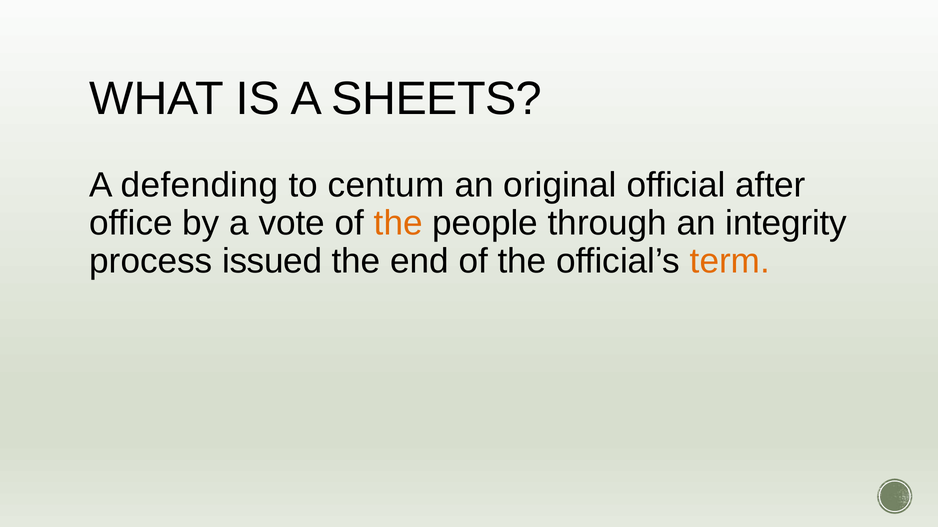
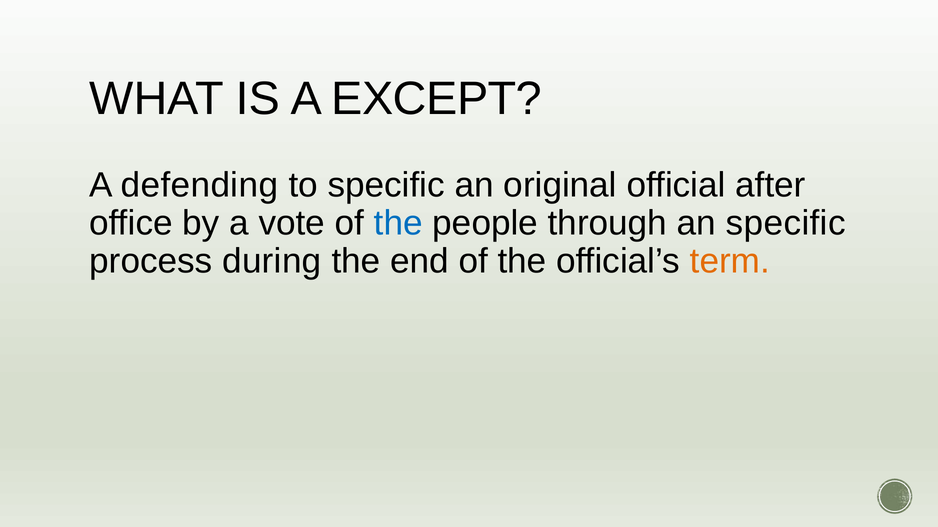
SHEETS: SHEETS -> EXCEPT
to centum: centum -> specific
the at (398, 224) colour: orange -> blue
an integrity: integrity -> specific
issued: issued -> during
